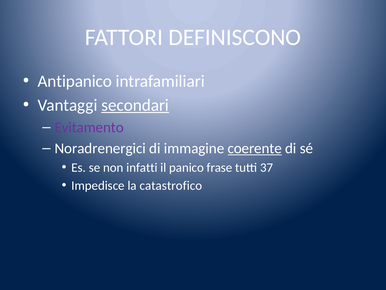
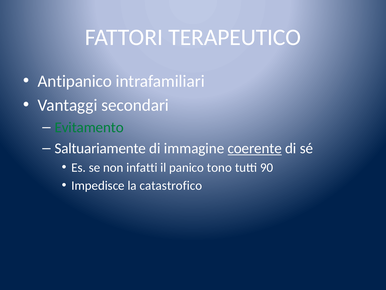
DEFINISCONO: DEFINISCONO -> TERAPEUTICO
secondari underline: present -> none
Evitamento colour: purple -> green
Noradrenergici: Noradrenergici -> Saltuariamente
frase: frase -> tono
37: 37 -> 90
